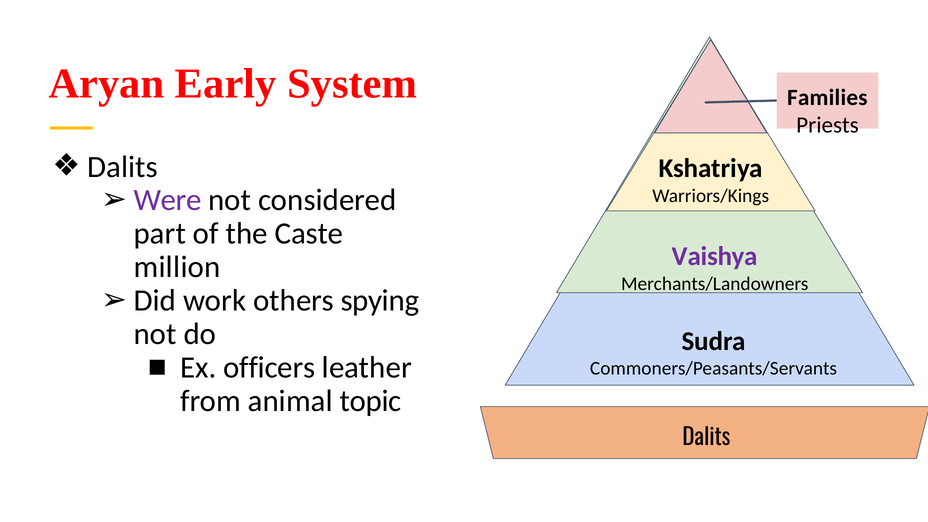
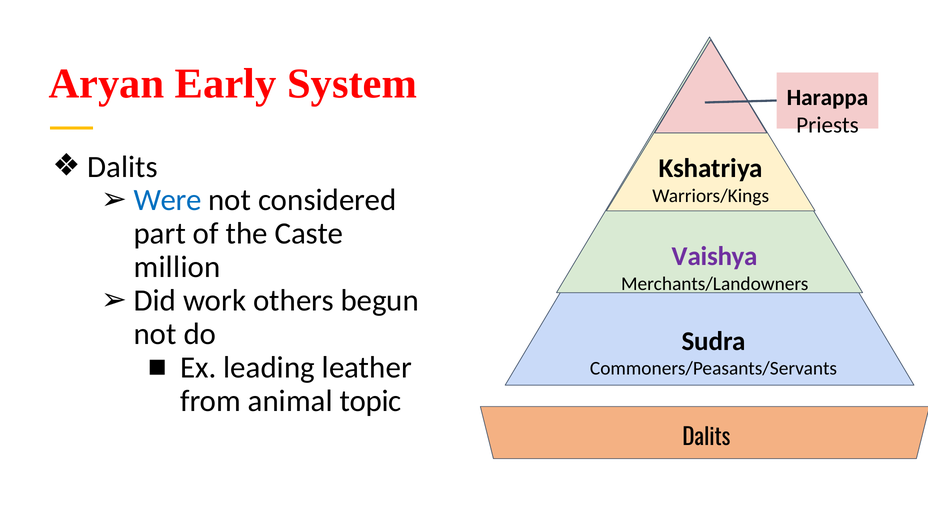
Families: Families -> Harappa
Were colour: purple -> blue
spying: spying -> begun
officers: officers -> leading
